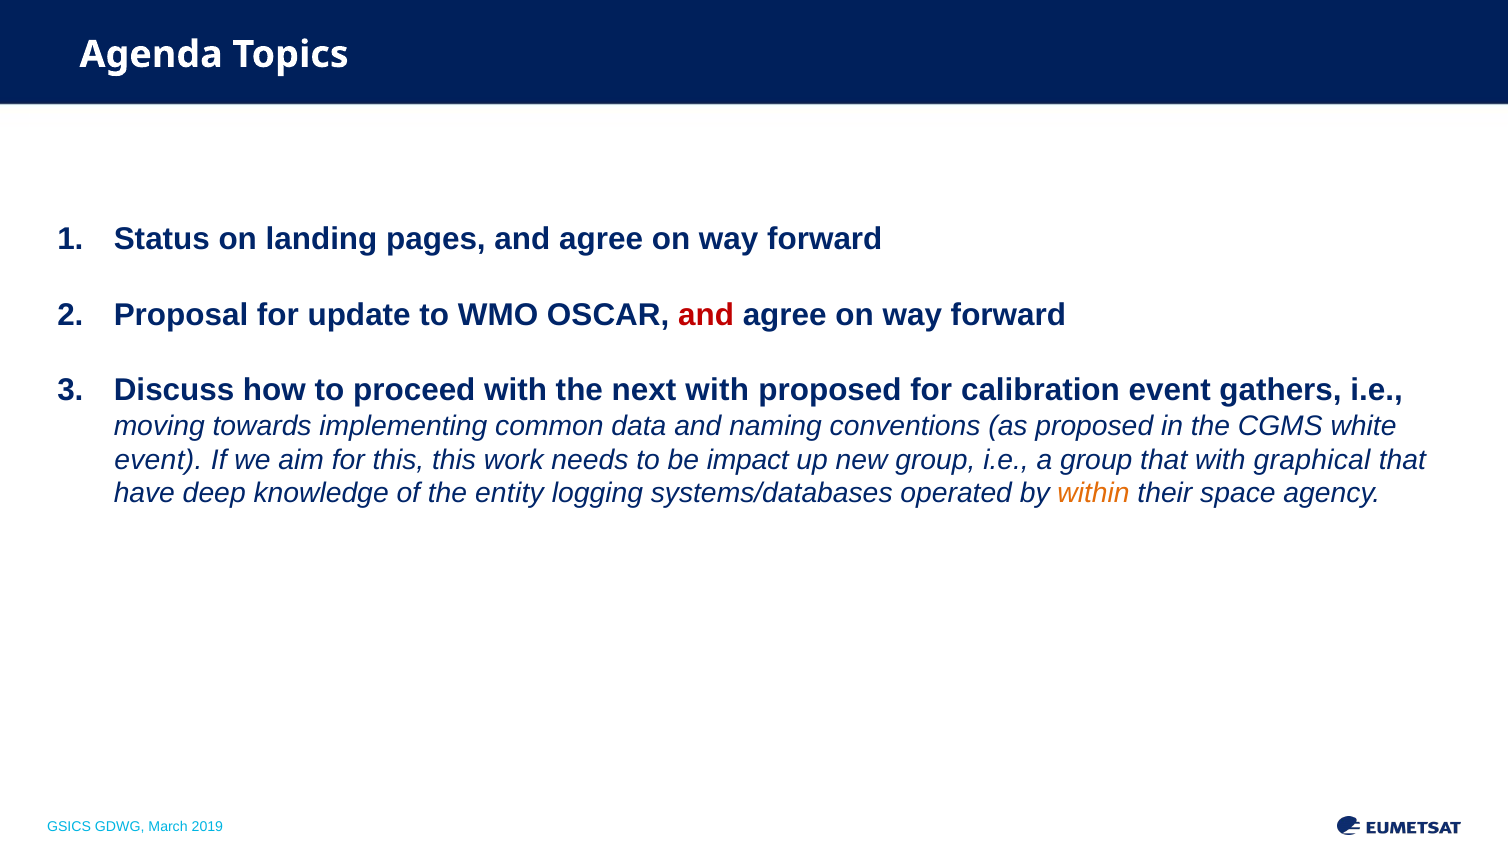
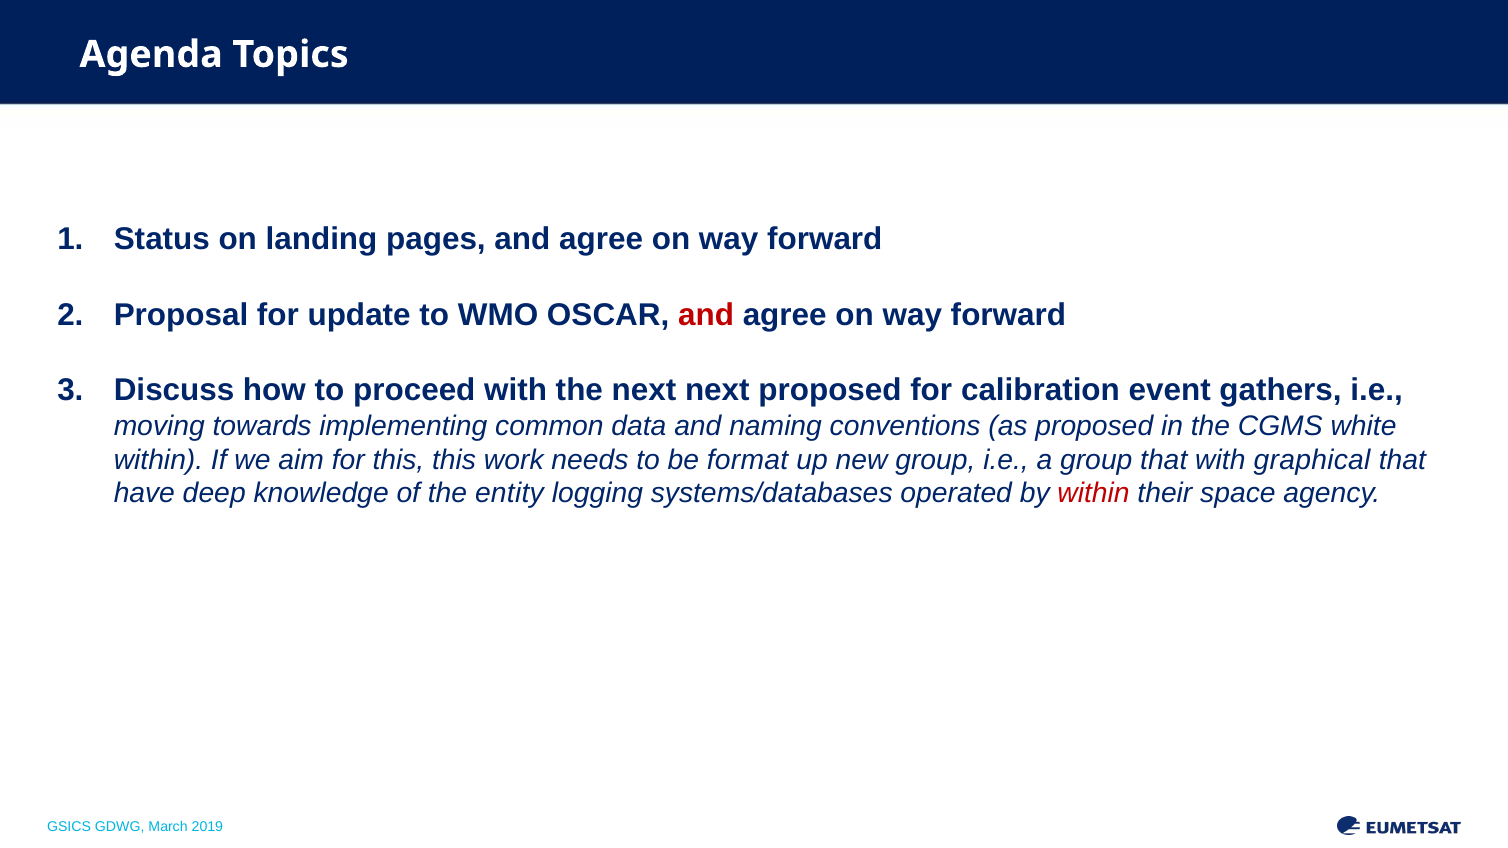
next with: with -> next
event at (158, 460): event -> within
impact: impact -> format
within at (1093, 494) colour: orange -> red
